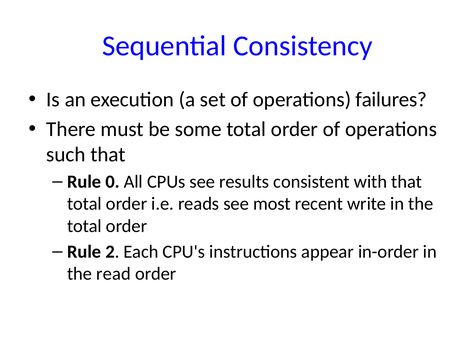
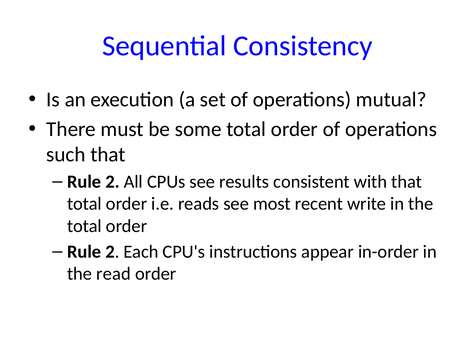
failures: failures -> mutual
0 at (112, 182): 0 -> 2
